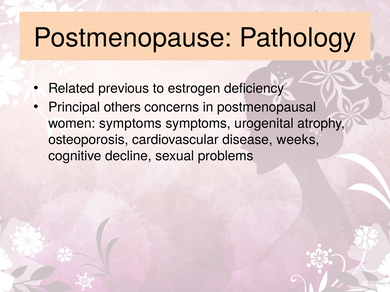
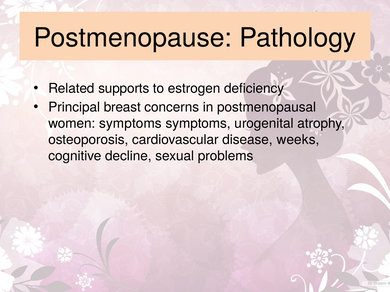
previous: previous -> supports
others: others -> breast
